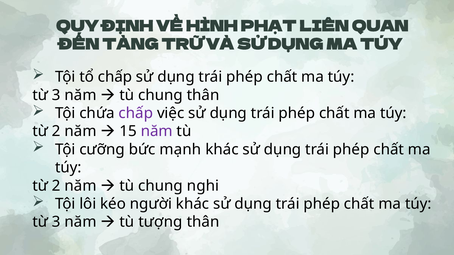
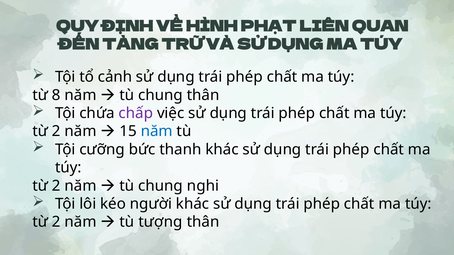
tổ chấp: chấp -> cảnh
3 at (56, 95): 3 -> 8
năm at (157, 132) colour: purple -> blue
mạnh: mạnh -> thanh
3 at (56, 222): 3 -> 2
